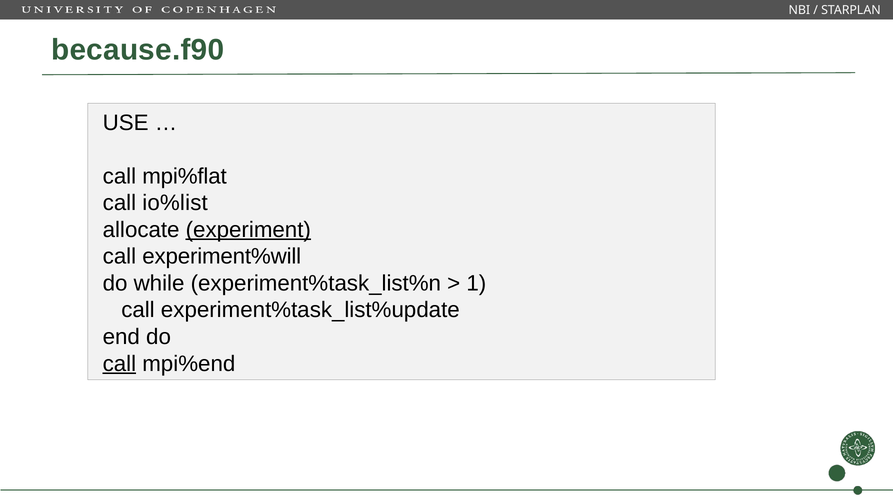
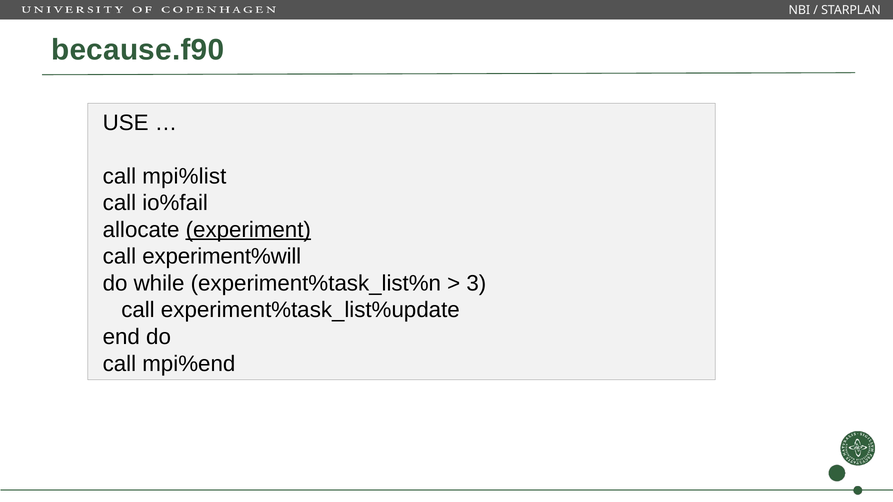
mpi%flat: mpi%flat -> mpi%list
io%list: io%list -> io%fail
1: 1 -> 3
call at (119, 364) underline: present -> none
